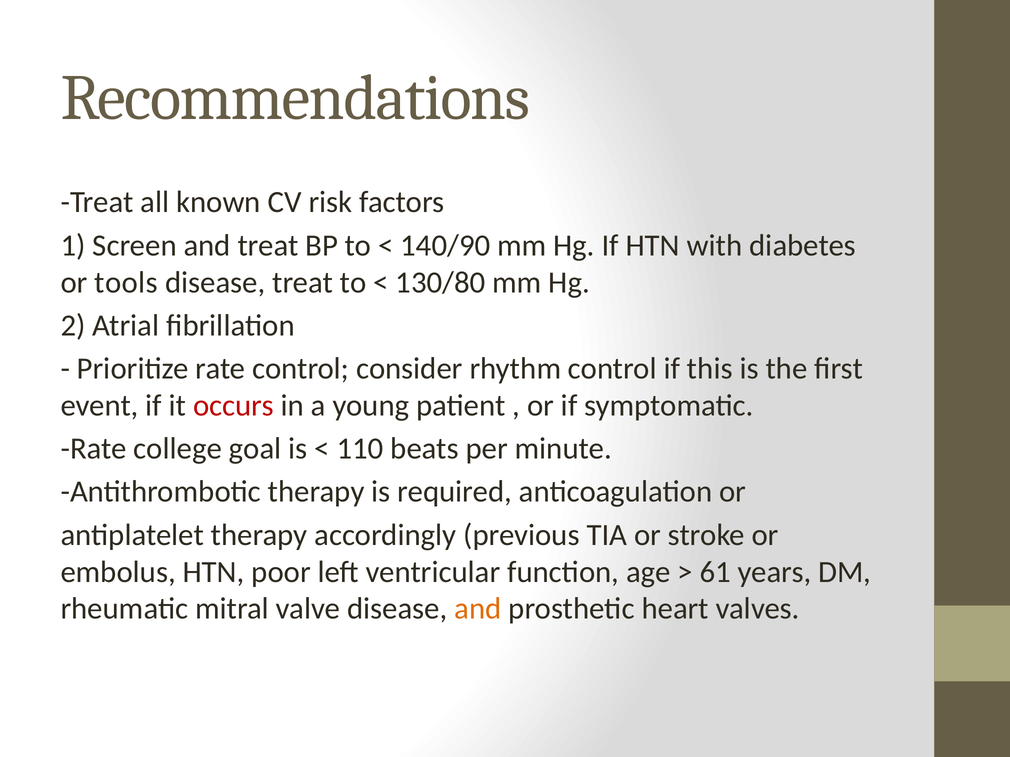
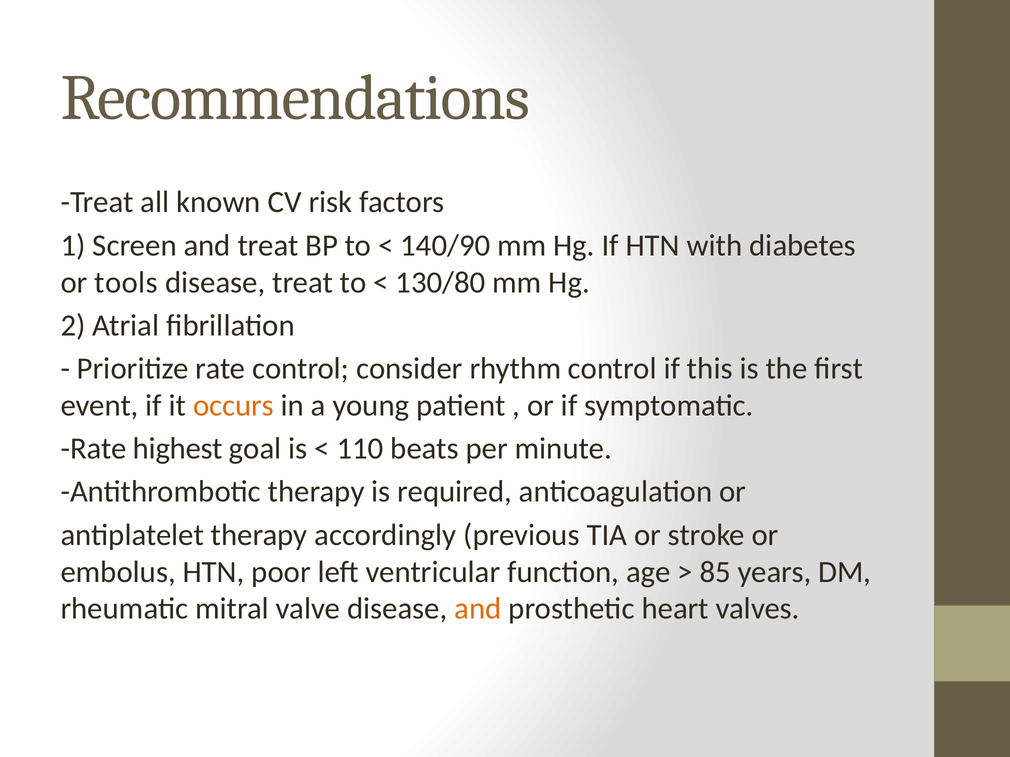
occurs colour: red -> orange
college: college -> highest
61: 61 -> 85
